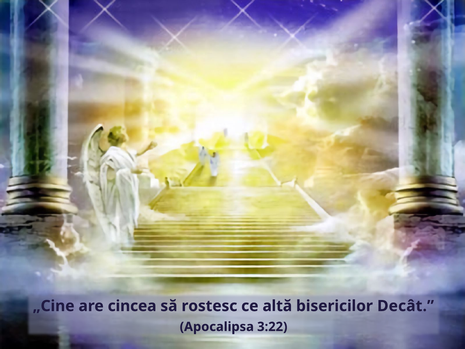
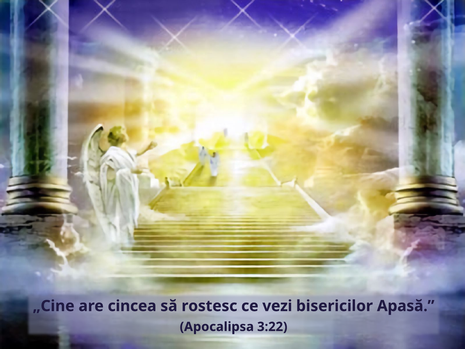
altă: altă -> vezi
Decât: Decât -> Apasă
